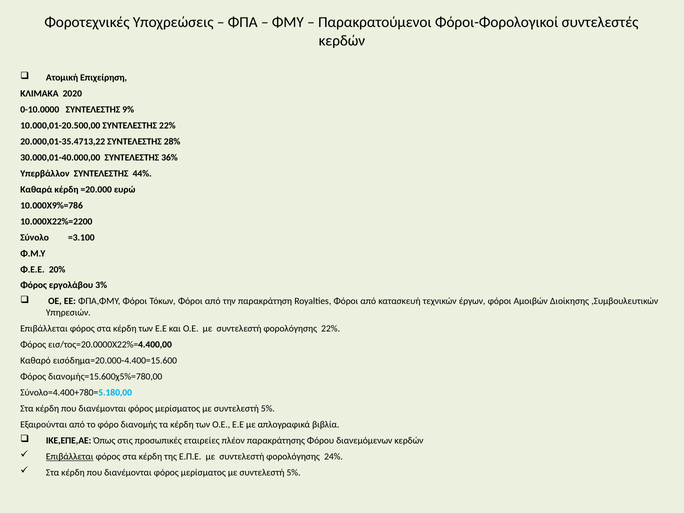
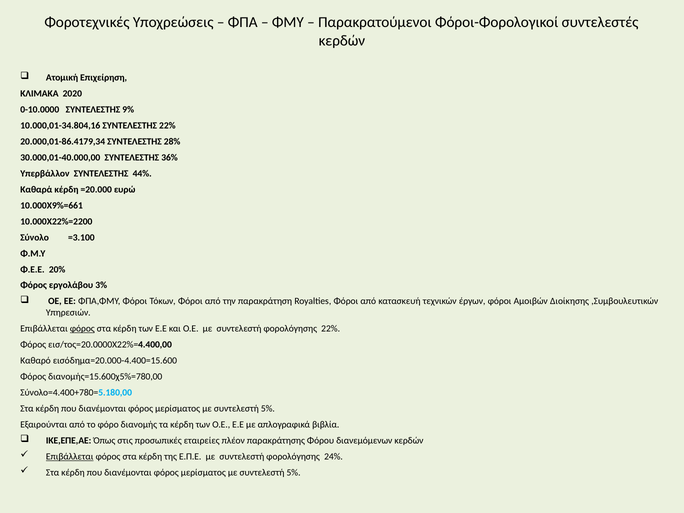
10.000,01-20.500,00: 10.000,01-20.500,00 -> 10.000,01-34.804,16
20.000,01-35.4713,22: 20.000,01-35.4713,22 -> 20.000,01-86.4179,34
10.000Χ9%=786: 10.000Χ9%=786 -> 10.000Χ9%=661
φόρος at (82, 329) underline: none -> present
